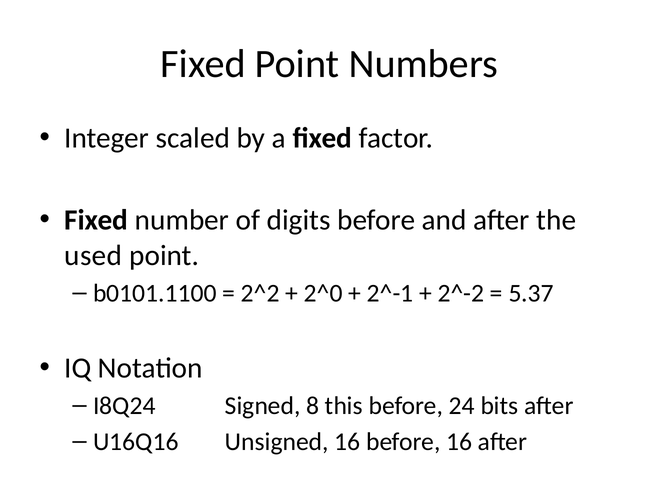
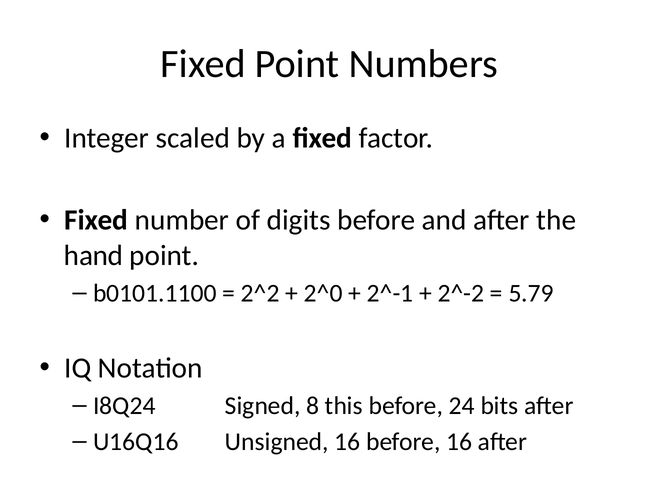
used: used -> hand
5.37: 5.37 -> 5.79
